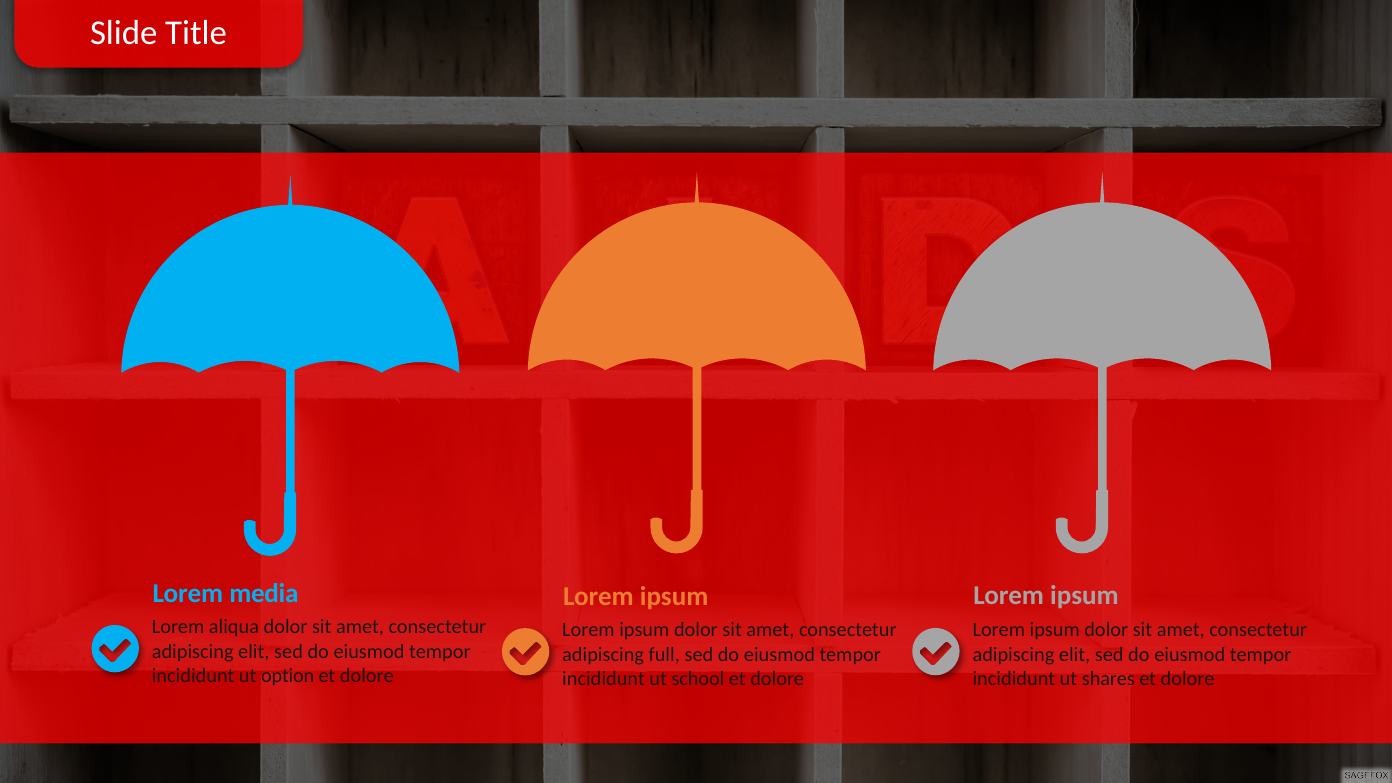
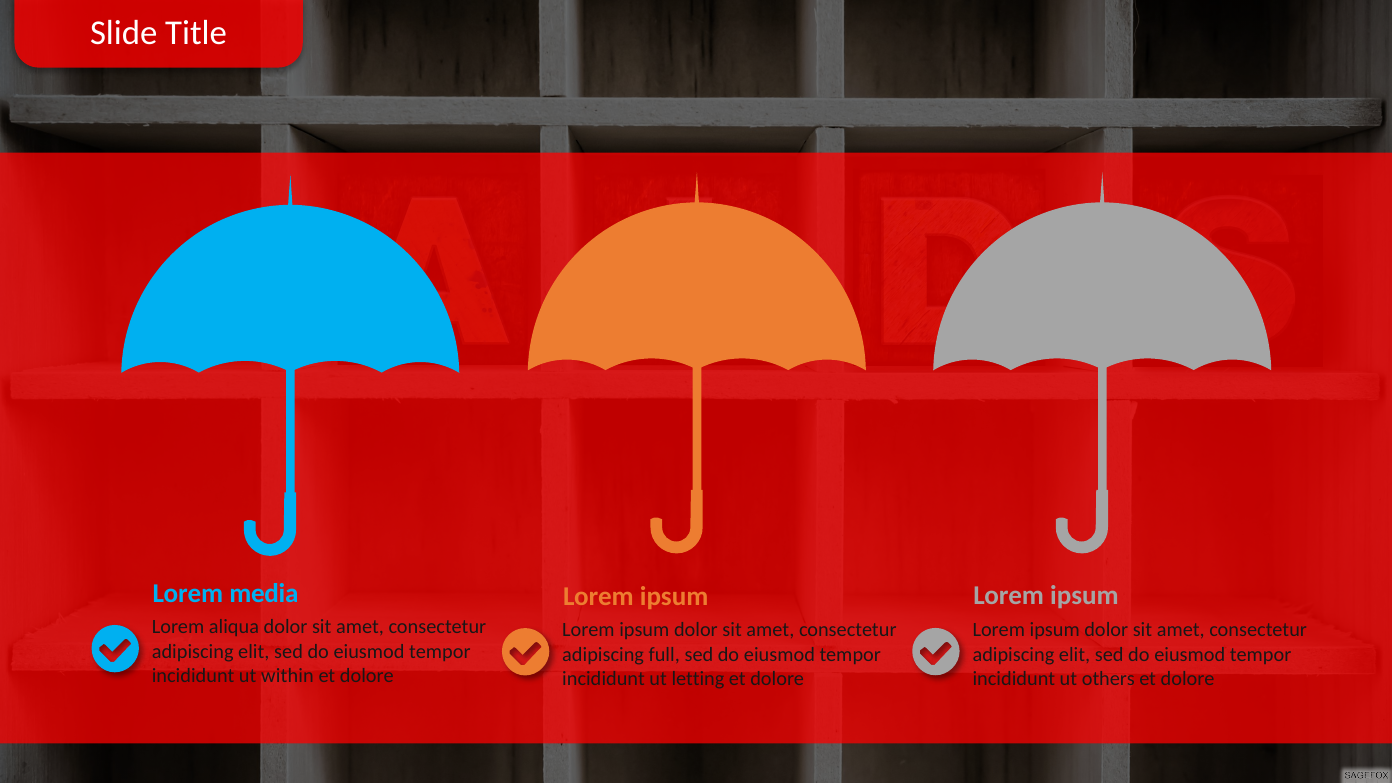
option: option -> within
shares: shares -> others
school: school -> letting
